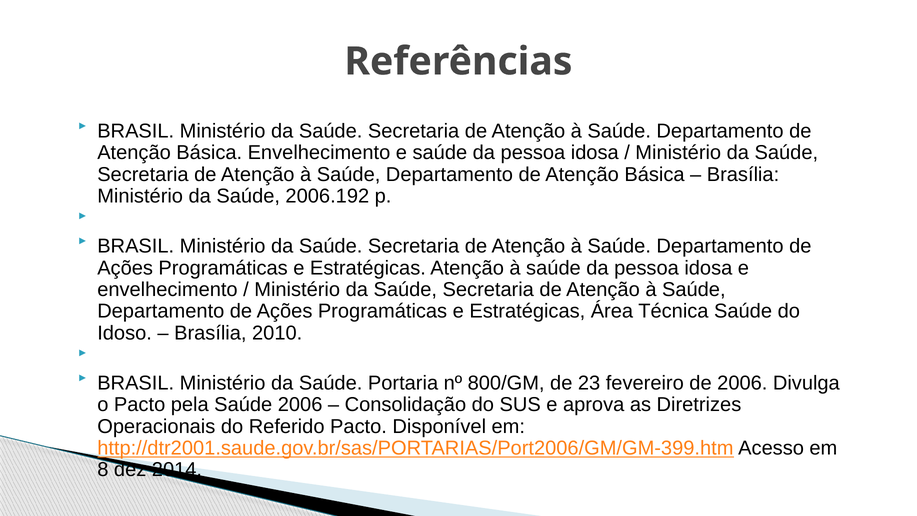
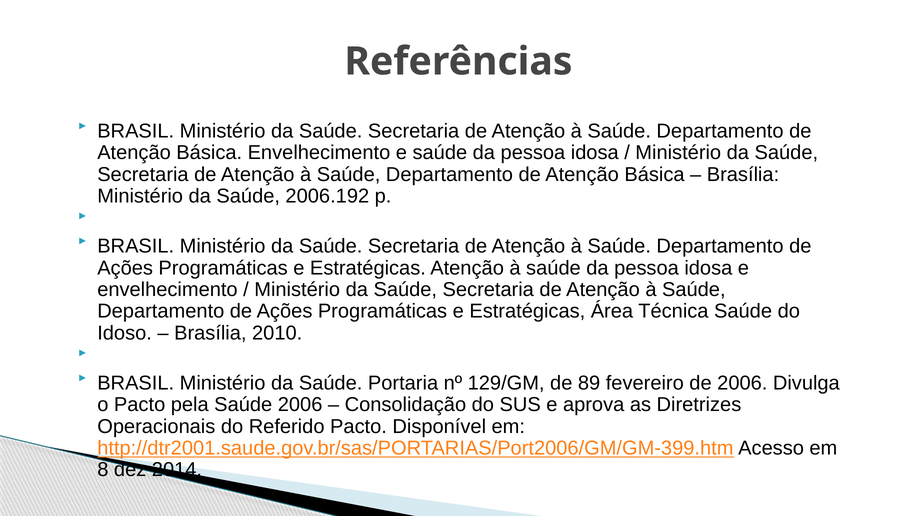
800/GM: 800/GM -> 129/GM
23: 23 -> 89
